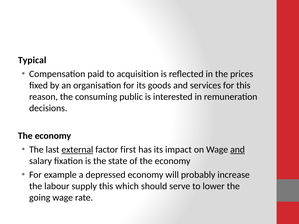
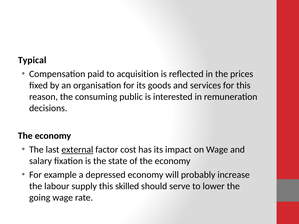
first: first -> cost
and at (238, 150) underline: present -> none
which: which -> skilled
